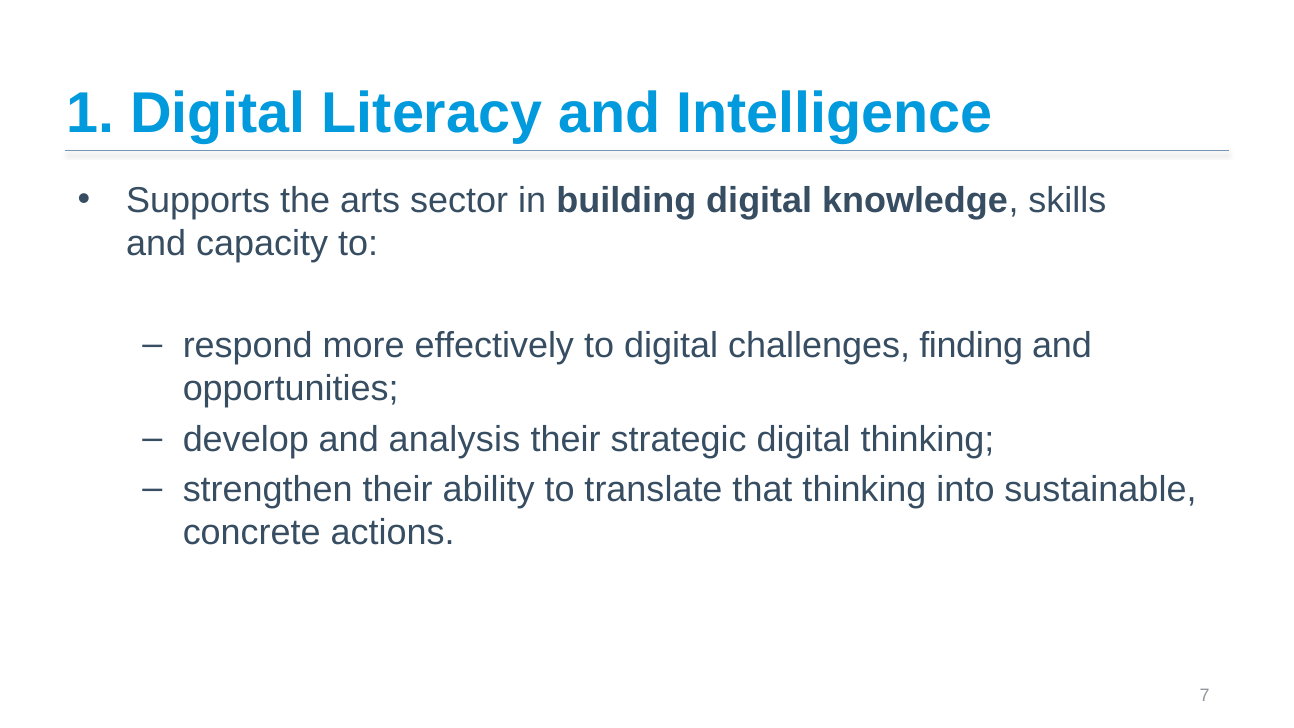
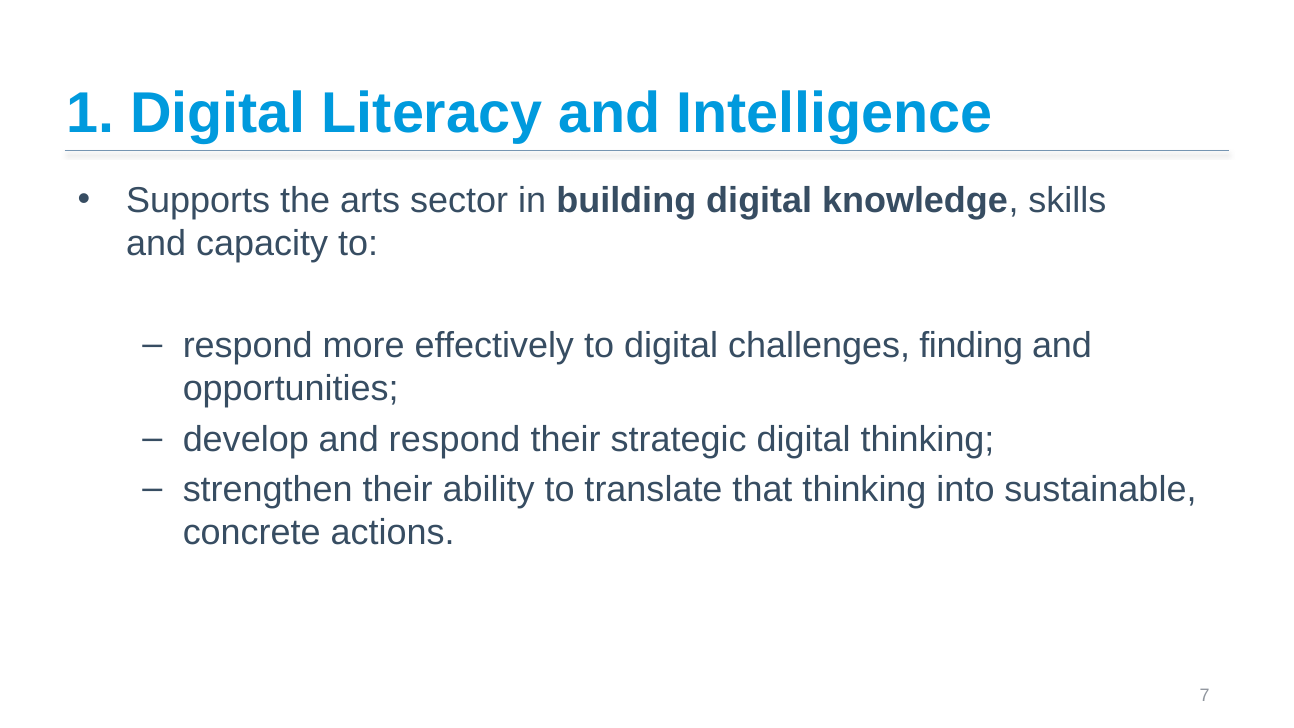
and analysis: analysis -> respond
